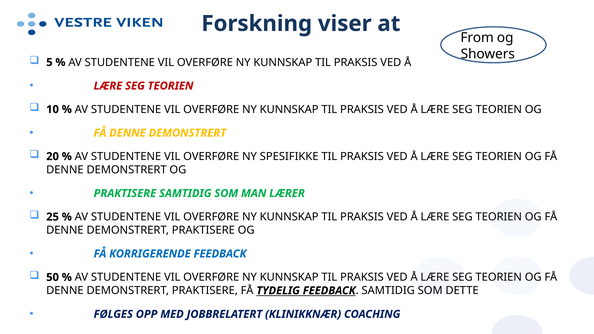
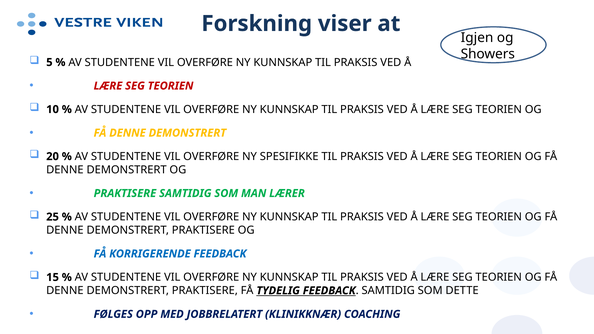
From: From -> Igjen
50: 50 -> 15
